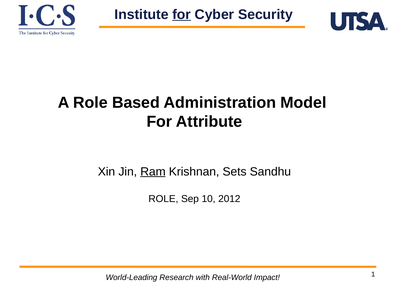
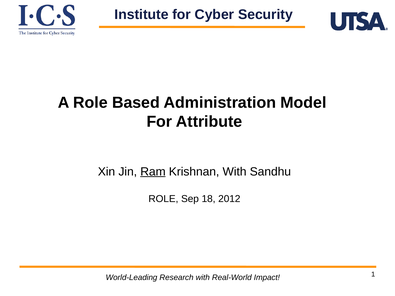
for at (182, 14) underline: present -> none
Krishnan Sets: Sets -> With
10: 10 -> 18
